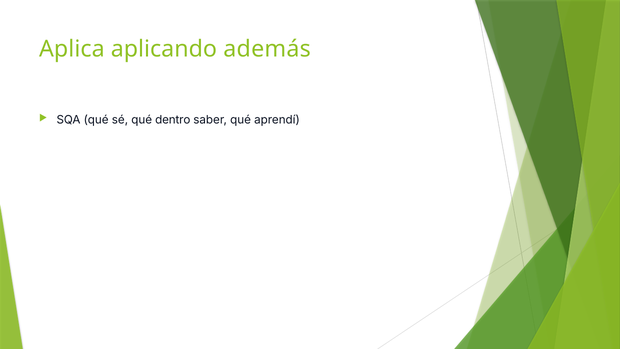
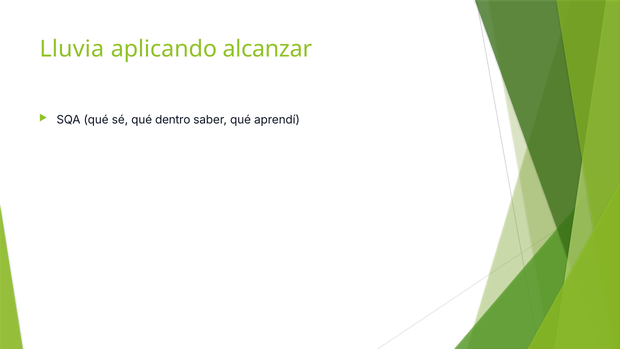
Aplica: Aplica -> Lluvia
además: además -> alcanzar
